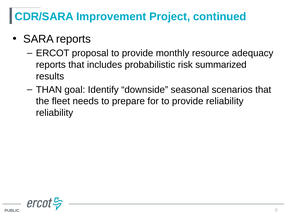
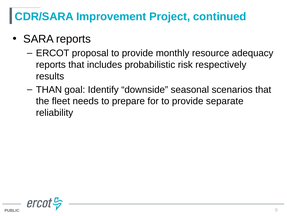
summarized: summarized -> respectively
provide reliability: reliability -> separate
